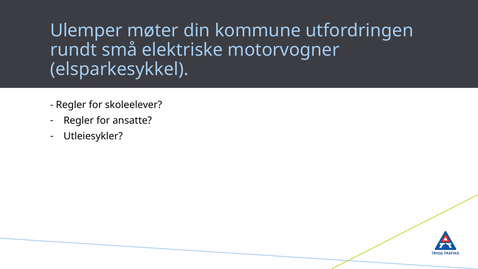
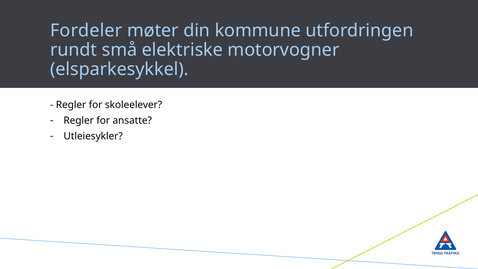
Ulemper: Ulemper -> Fordeler
